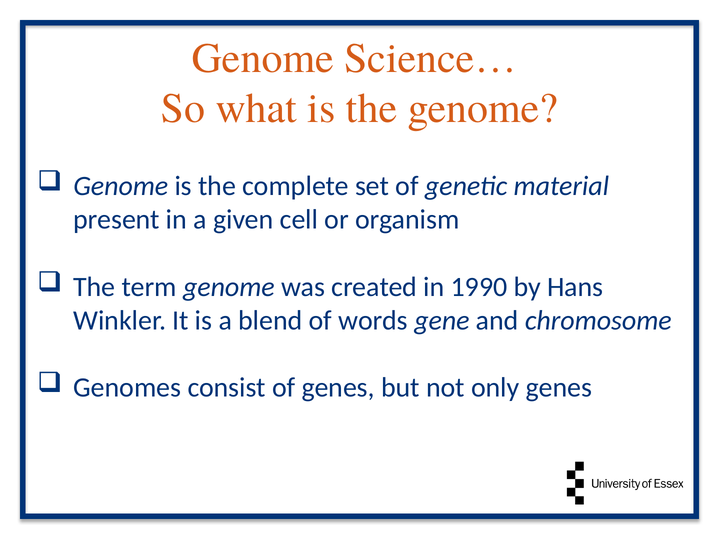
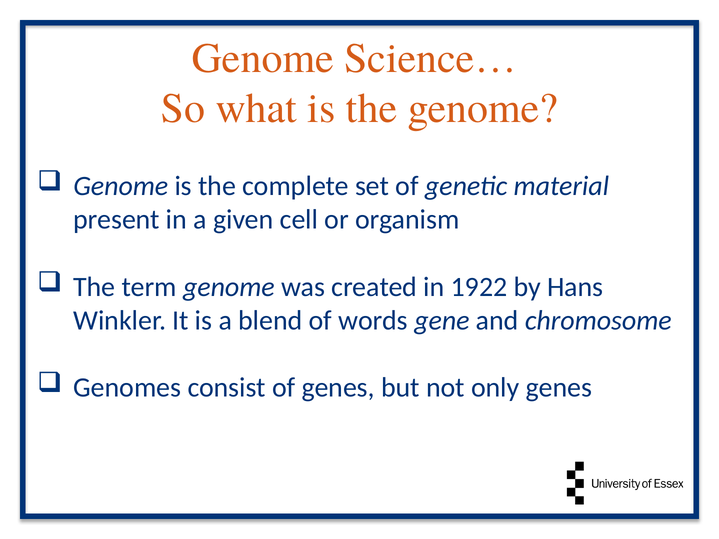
1990: 1990 -> 1922
